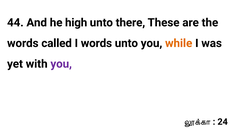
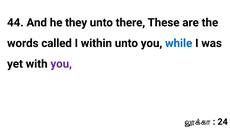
high: high -> they
I words: words -> within
while colour: orange -> blue
